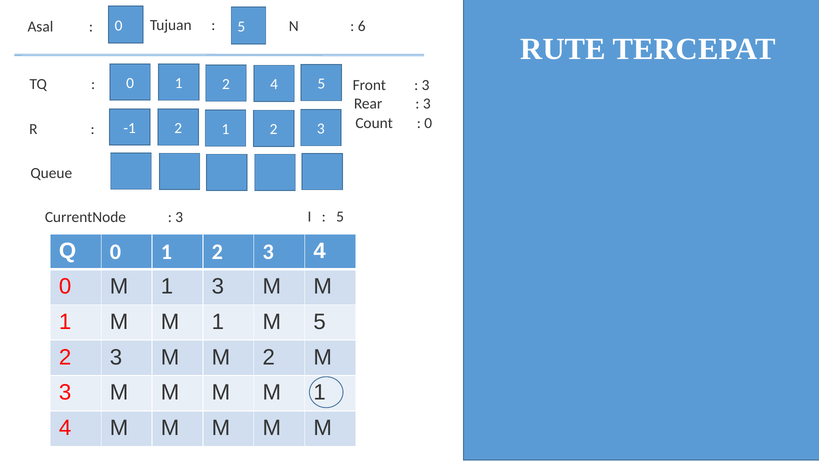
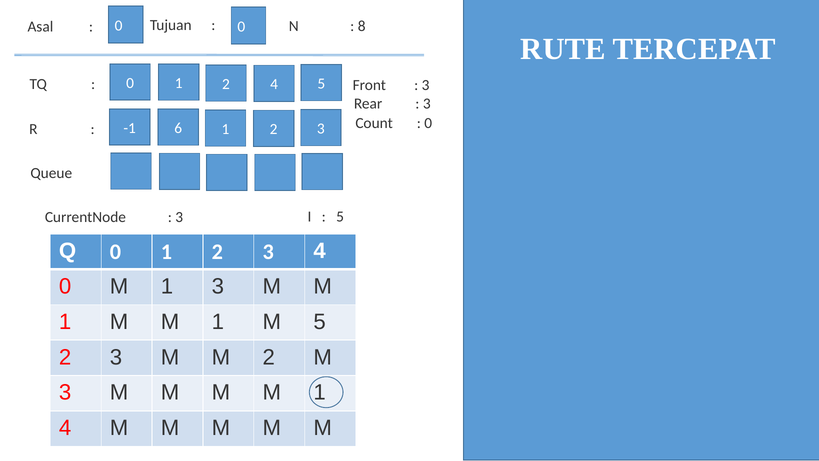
6: 6 -> 8
0 5: 5 -> 0
-1 2: 2 -> 6
